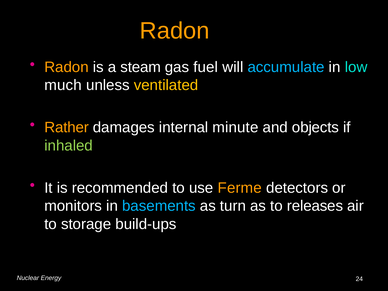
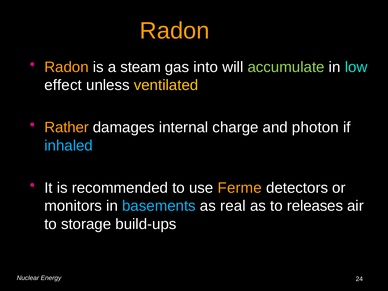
fuel: fuel -> into
accumulate colour: light blue -> light green
much: much -> effect
minute: minute -> charge
objects: objects -> photon
inhaled colour: light green -> light blue
turn: turn -> real
